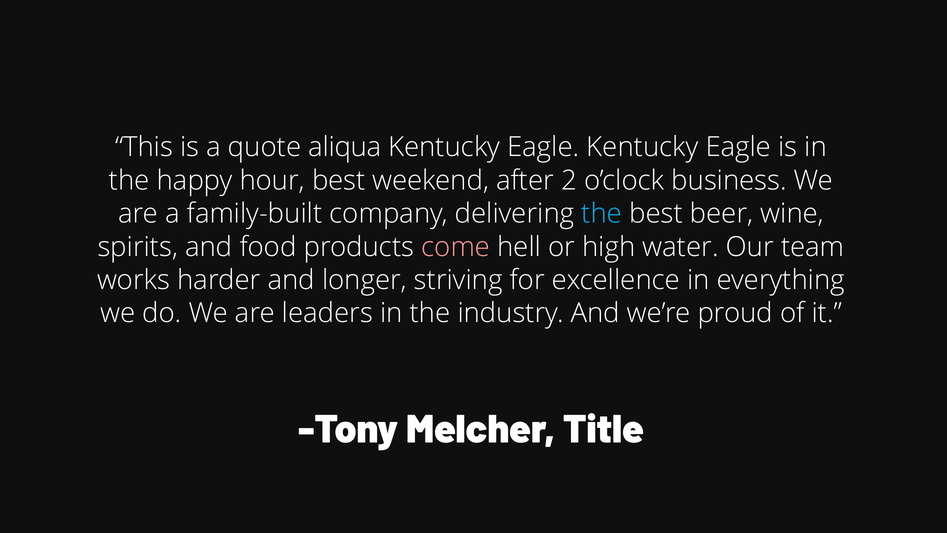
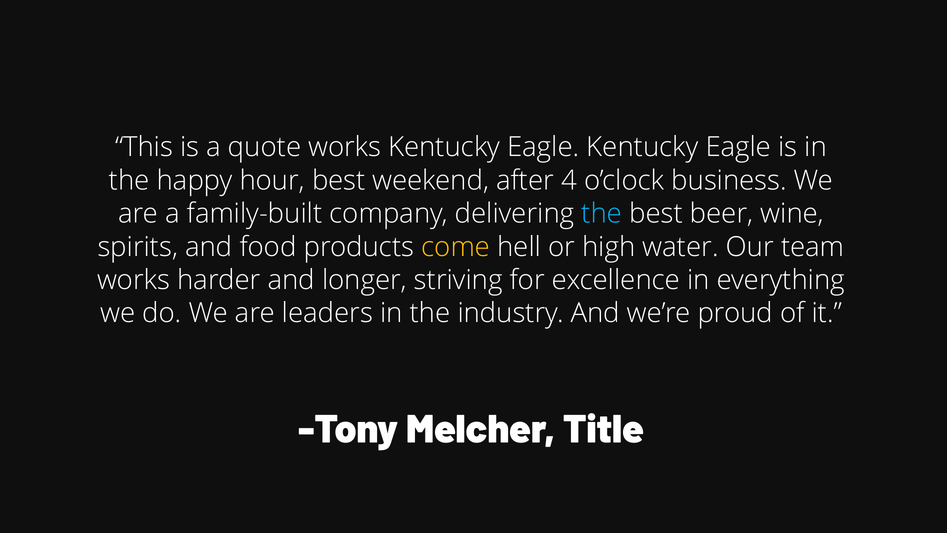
quote aliqua: aliqua -> works
2: 2 -> 4
come colour: pink -> yellow
